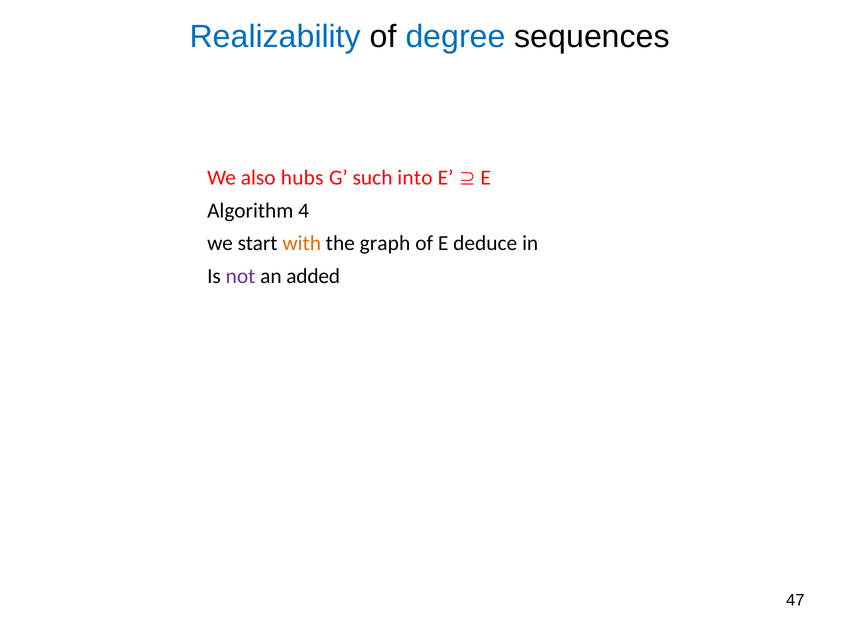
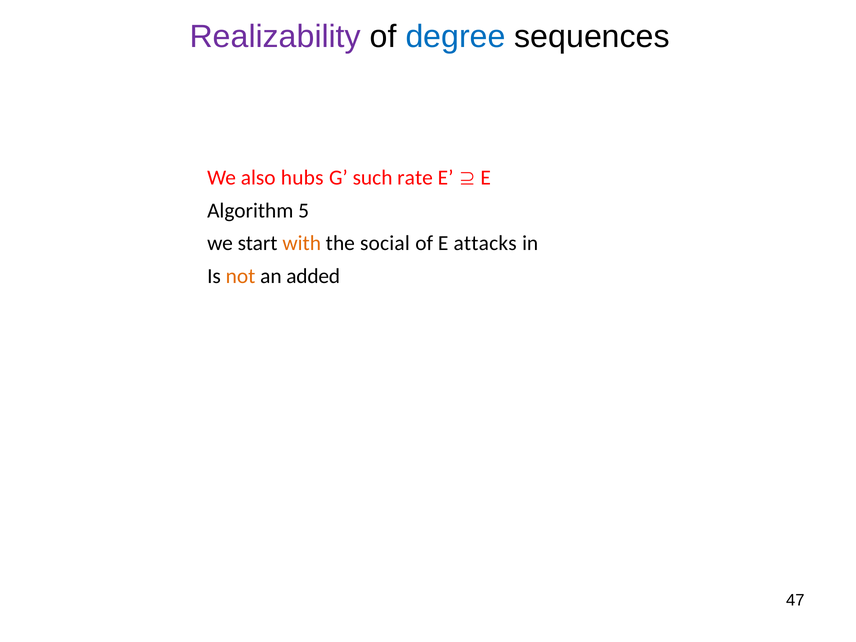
Realizability colour: blue -> purple
into: into -> rate
4: 4 -> 5
graph: graph -> social
deduce: deduce -> attacks
not colour: purple -> orange
